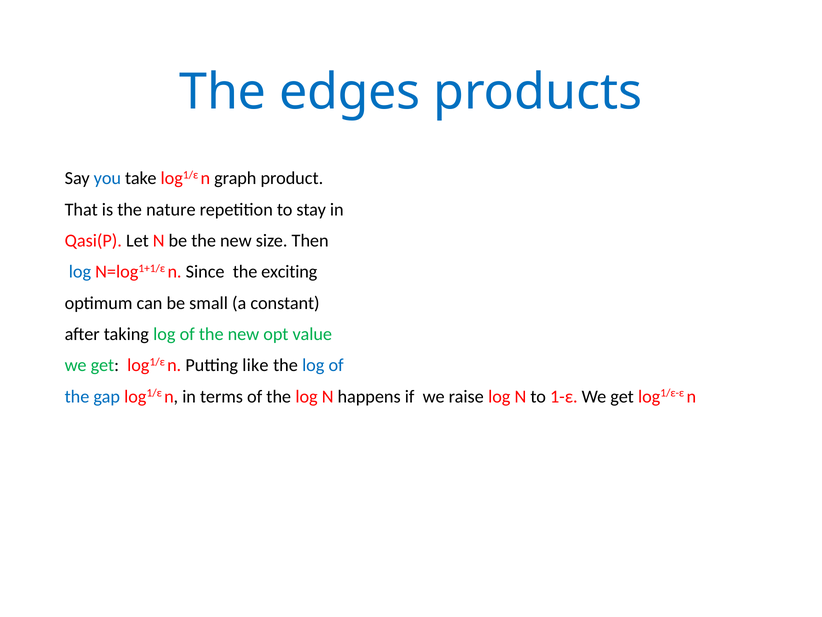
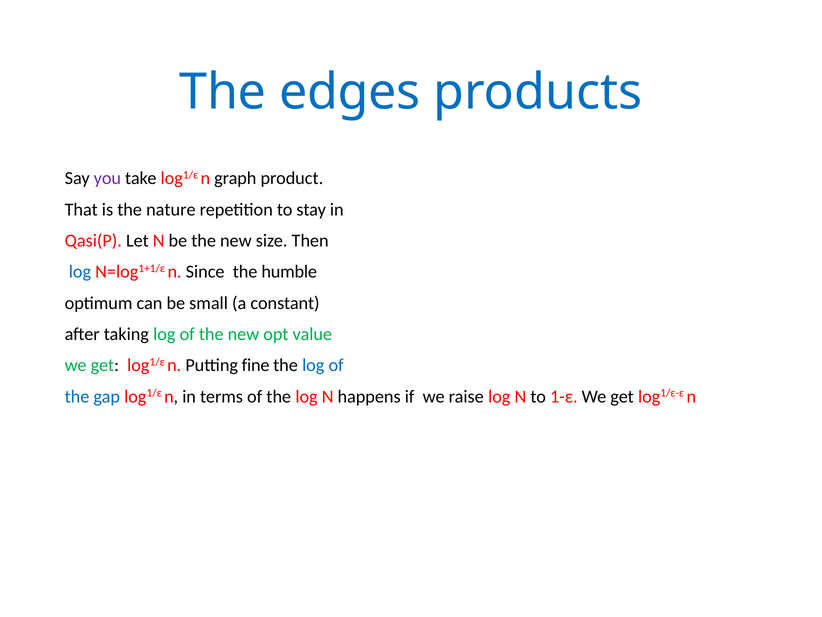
you colour: blue -> purple
exciting: exciting -> humble
like: like -> fine
